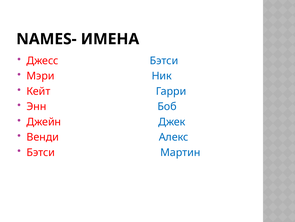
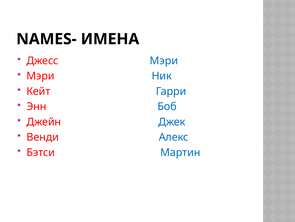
Джесс Бэтси: Бэтси -> Мэри
